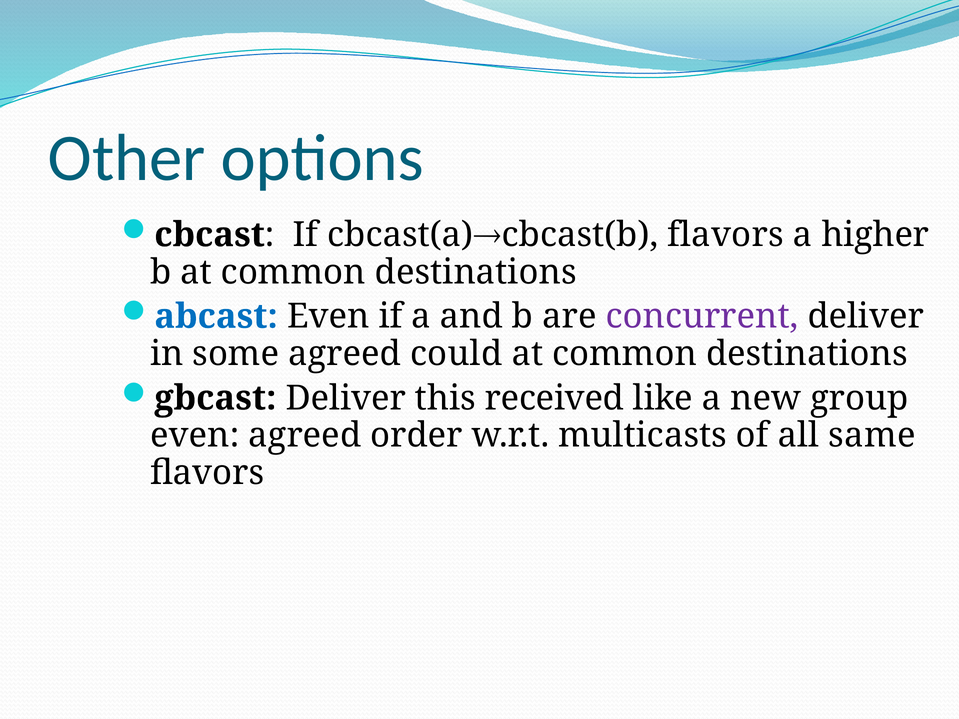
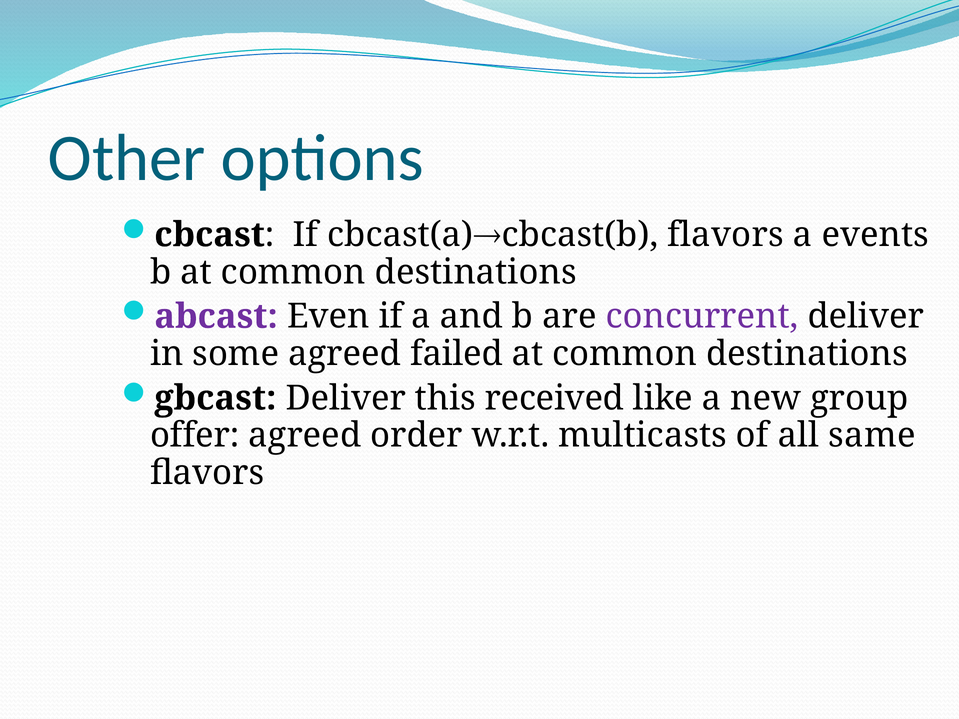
higher: higher -> events
abcast colour: blue -> purple
could: could -> failed
even at (195, 436): even -> offer
